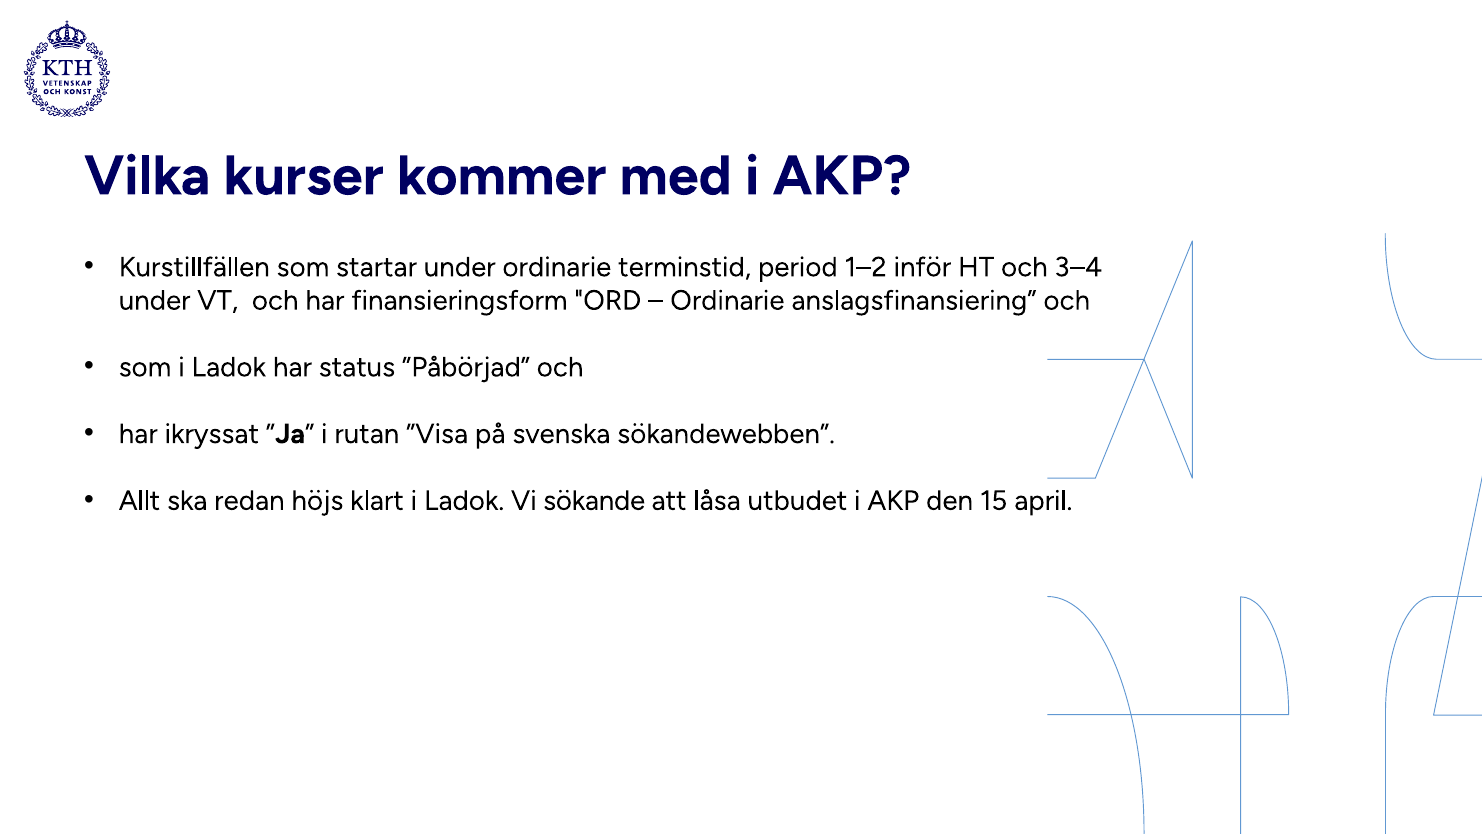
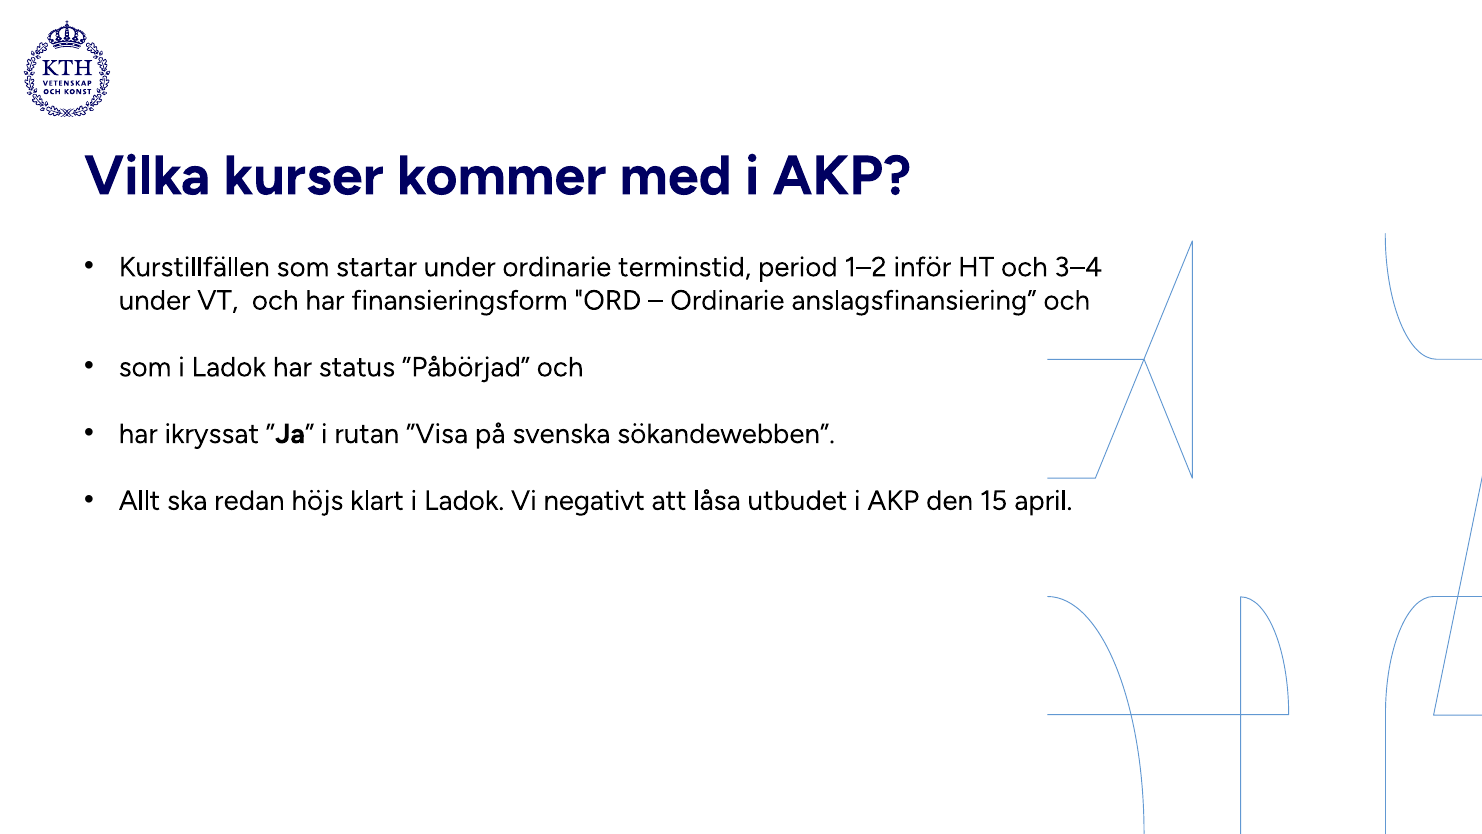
sökande: sökande -> negativt
